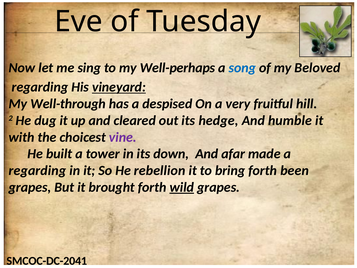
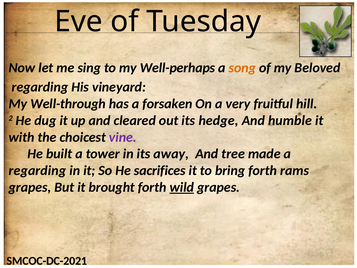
song colour: blue -> orange
vineyard underline: present -> none
despised: despised -> forsaken
down: down -> away
afar: afar -> tree
rebellion: rebellion -> sacrifices
been: been -> rams
SMCOC-DC-2041: SMCOC-DC-2041 -> SMCOC-DC-2021
